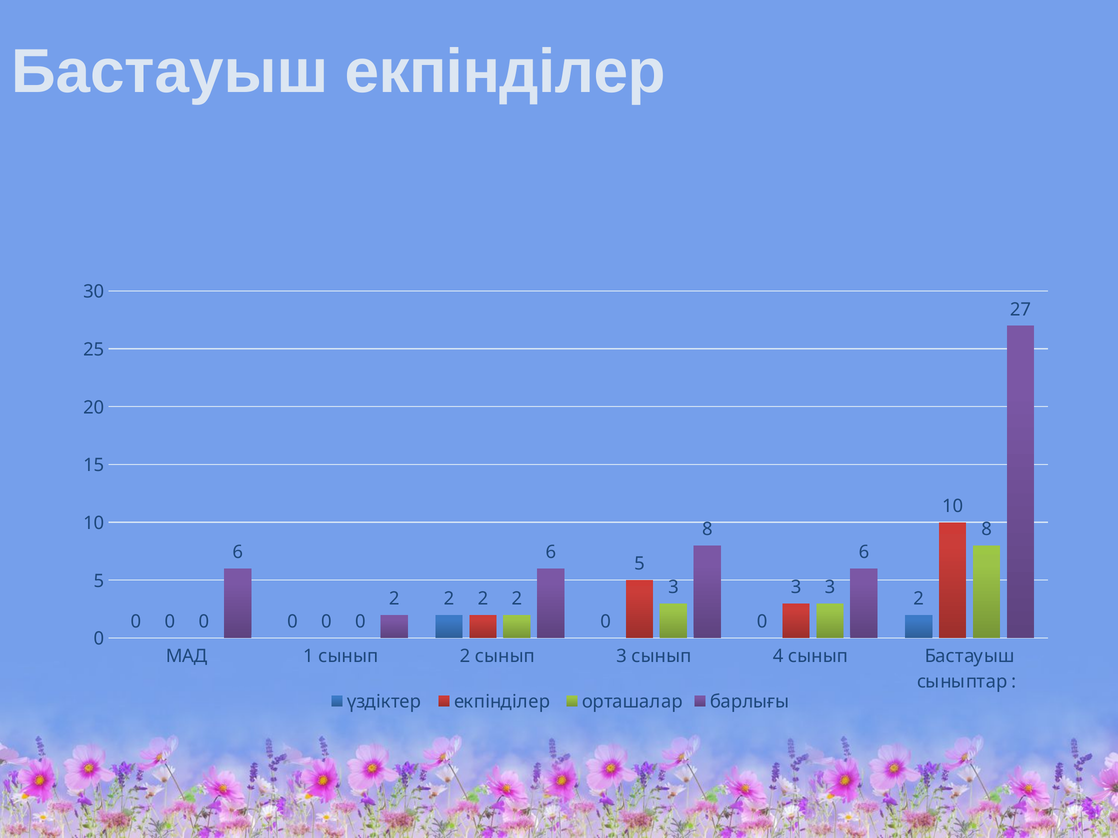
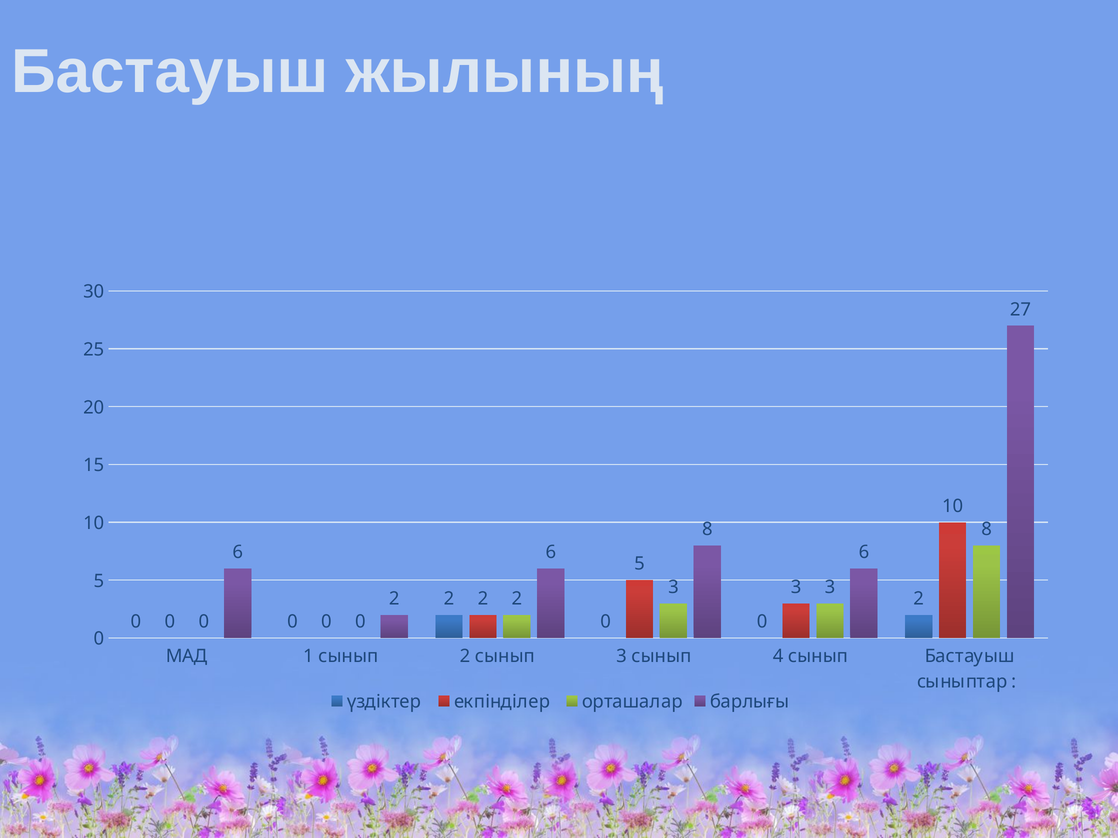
Бастауыш екпінділер: екпінділер -> жылының
